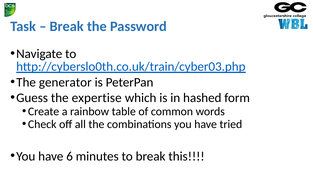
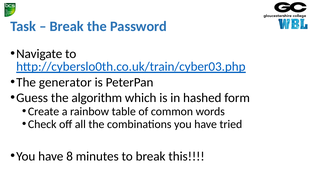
expertise: expertise -> algorithm
6: 6 -> 8
